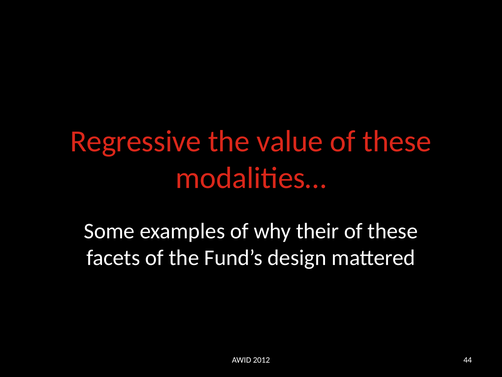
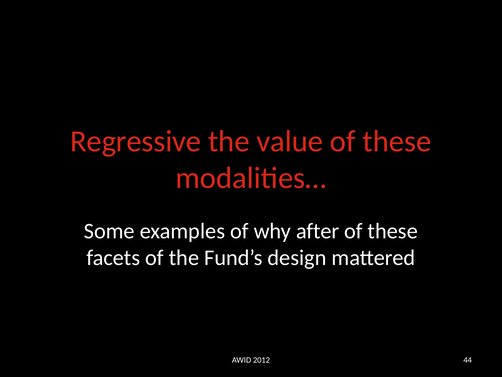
their: their -> after
